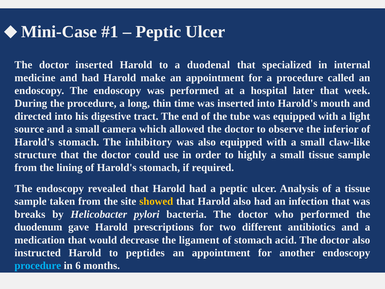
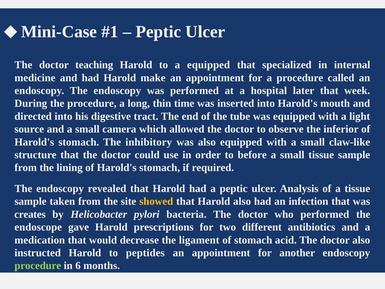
doctor inserted: inserted -> teaching
a duodenal: duodenal -> equipped
highly: highly -> before
breaks: breaks -> creates
duodenum: duodenum -> endoscope
procedure at (38, 265) colour: light blue -> light green
